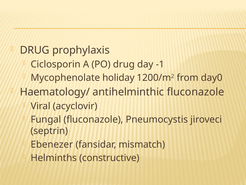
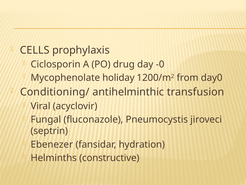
DRUG at (35, 50): DRUG -> CELLS
-1: -1 -> -0
Haematology/: Haematology/ -> Conditioning/
antihelminthic fluconazole: fluconazole -> transfusion
mismatch: mismatch -> hydration
